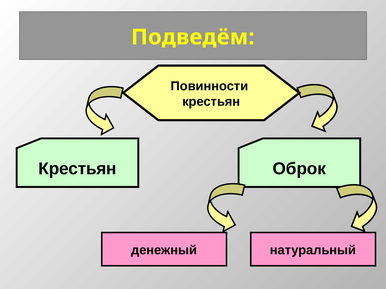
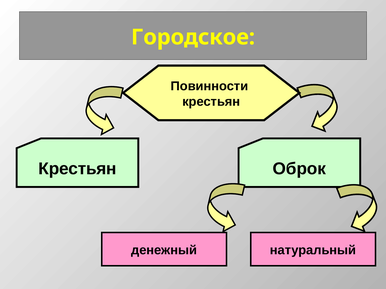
Подведём: Подведём -> Городское
